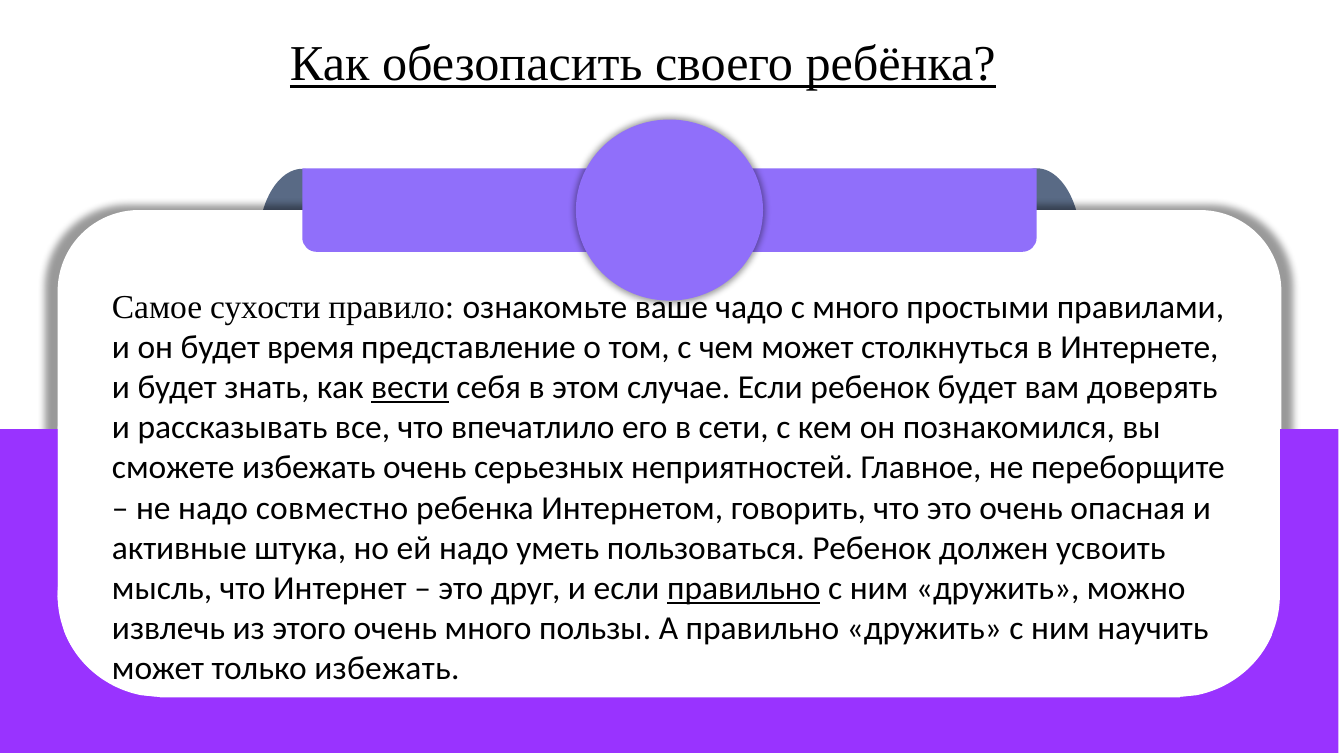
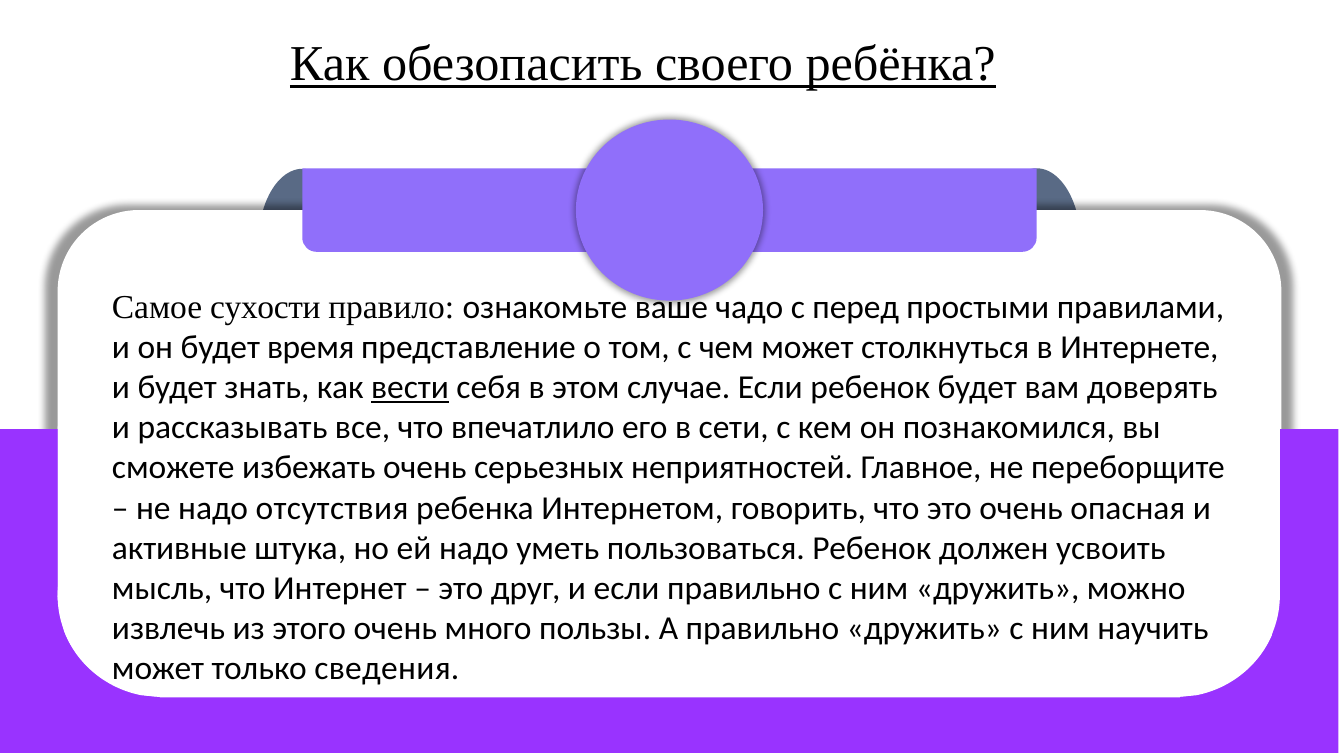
с много: много -> перед
совместно: совместно -> отсутствия
правильно at (744, 588) underline: present -> none
только избежать: избежать -> сведения
